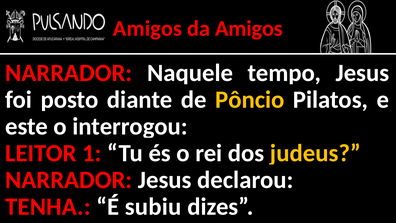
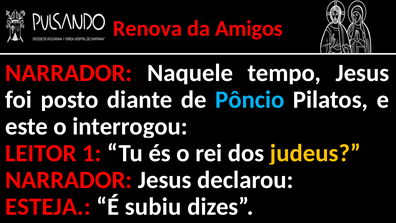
Amigos at (147, 28): Amigos -> Renova
Pôncio colour: yellow -> light blue
TENHA: TENHA -> ESTEJA
